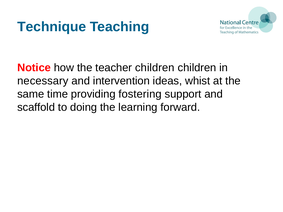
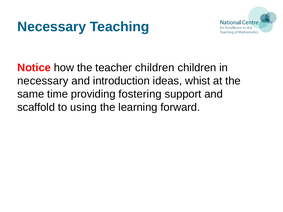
Technique at (52, 27): Technique -> Necessary
intervention: intervention -> introduction
doing: doing -> using
